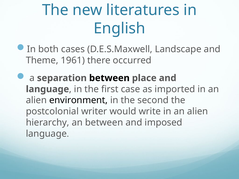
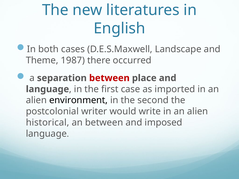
1961: 1961 -> 1987
between at (109, 78) colour: black -> red
hierarchy: hierarchy -> historical
